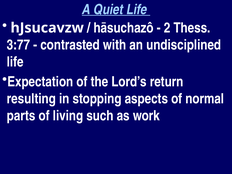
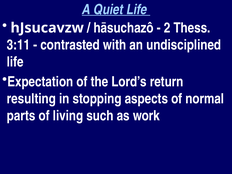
3:77: 3:77 -> 3:11
